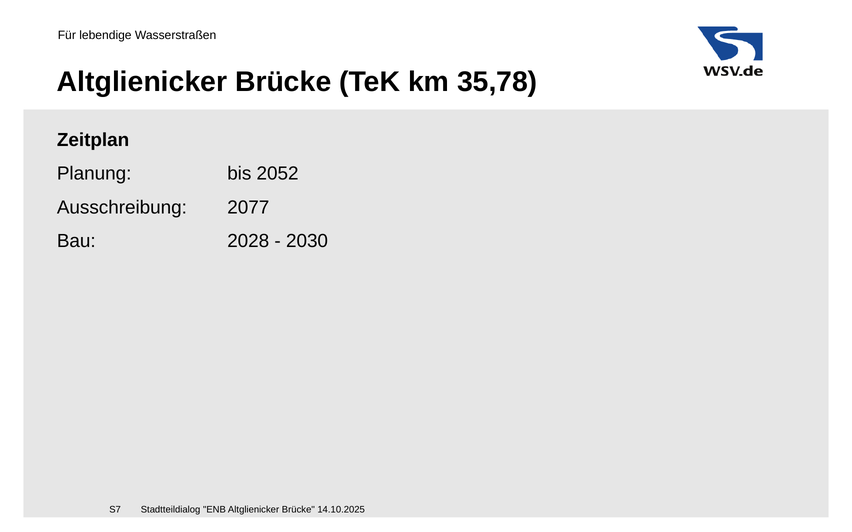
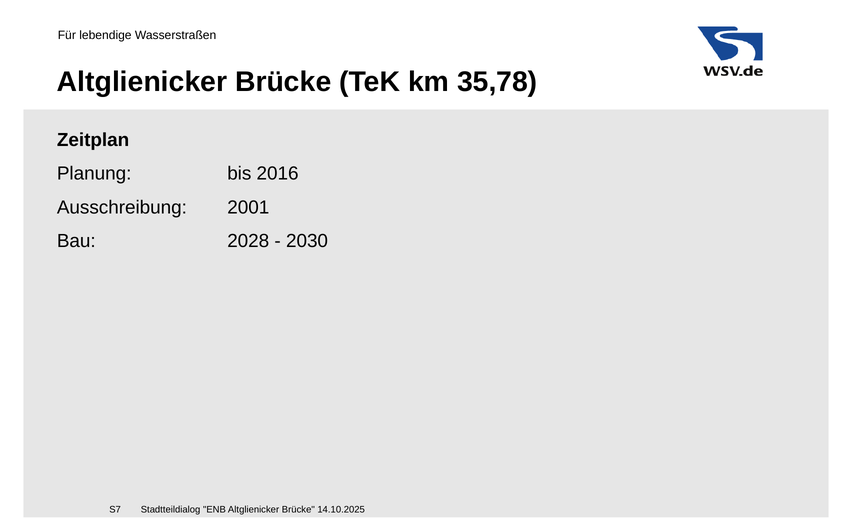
2052: 2052 -> 2016
2077: 2077 -> 2001
